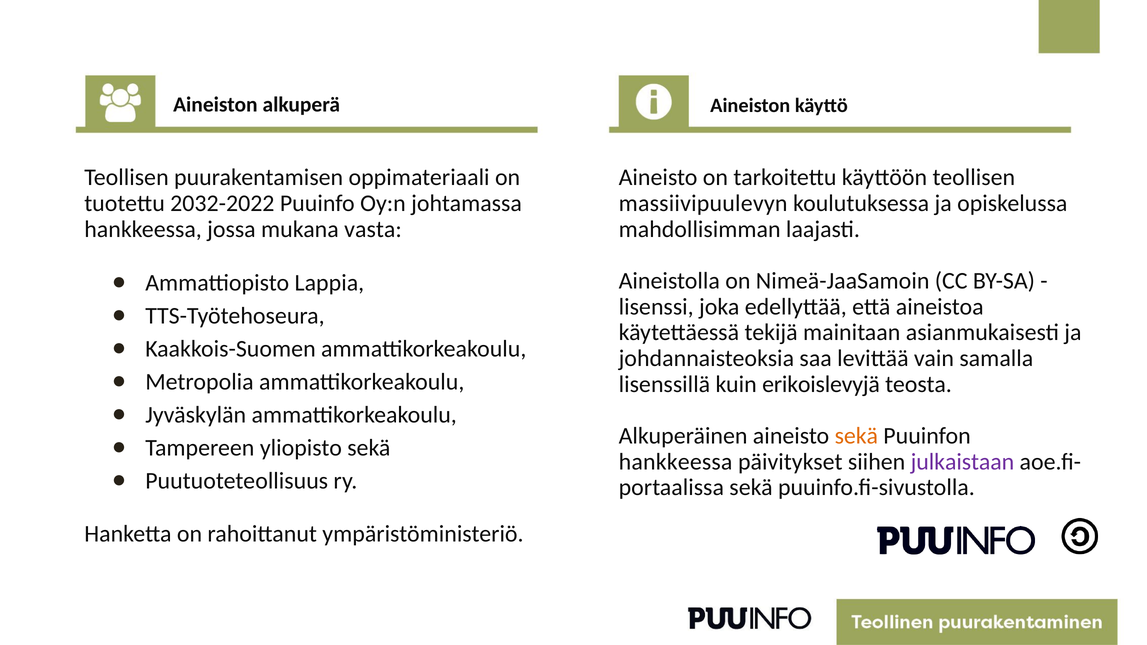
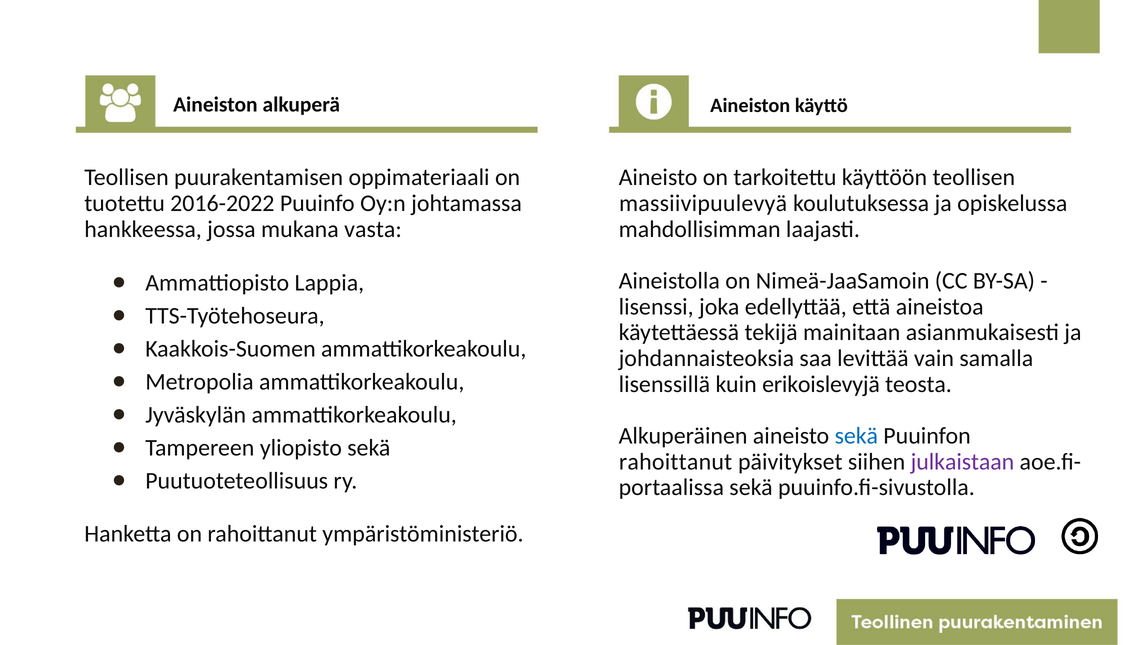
2032-2022: 2032-2022 -> 2016-2022
massiivipuulevyn: massiivipuulevyn -> massiivipuulevyä
sekä at (856, 436) colour: orange -> blue
hankkeessa at (676, 462): hankkeessa -> rahoittanut
